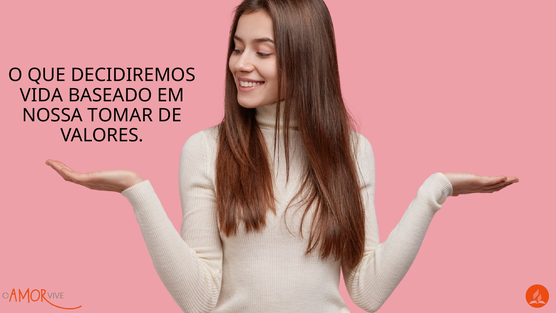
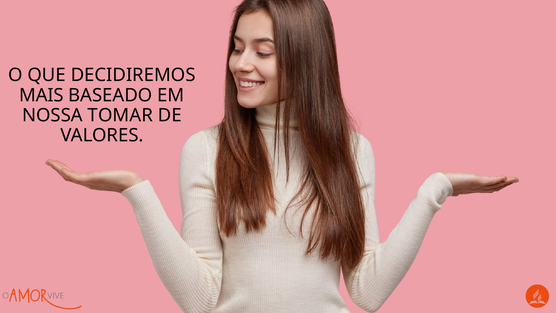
VIDA: VIDA -> MAIS
